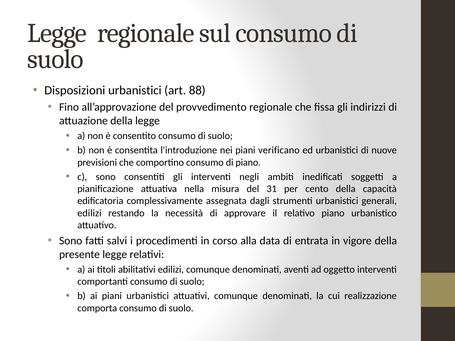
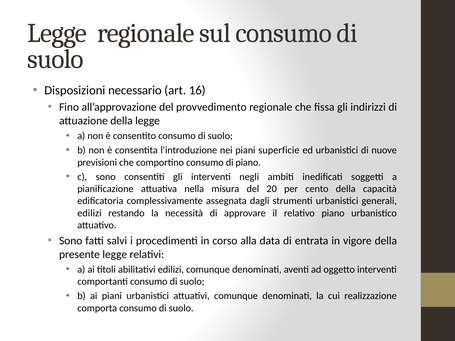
Disposizioni urbanistici: urbanistici -> necessario
88: 88 -> 16
verificano: verificano -> superficie
31: 31 -> 20
